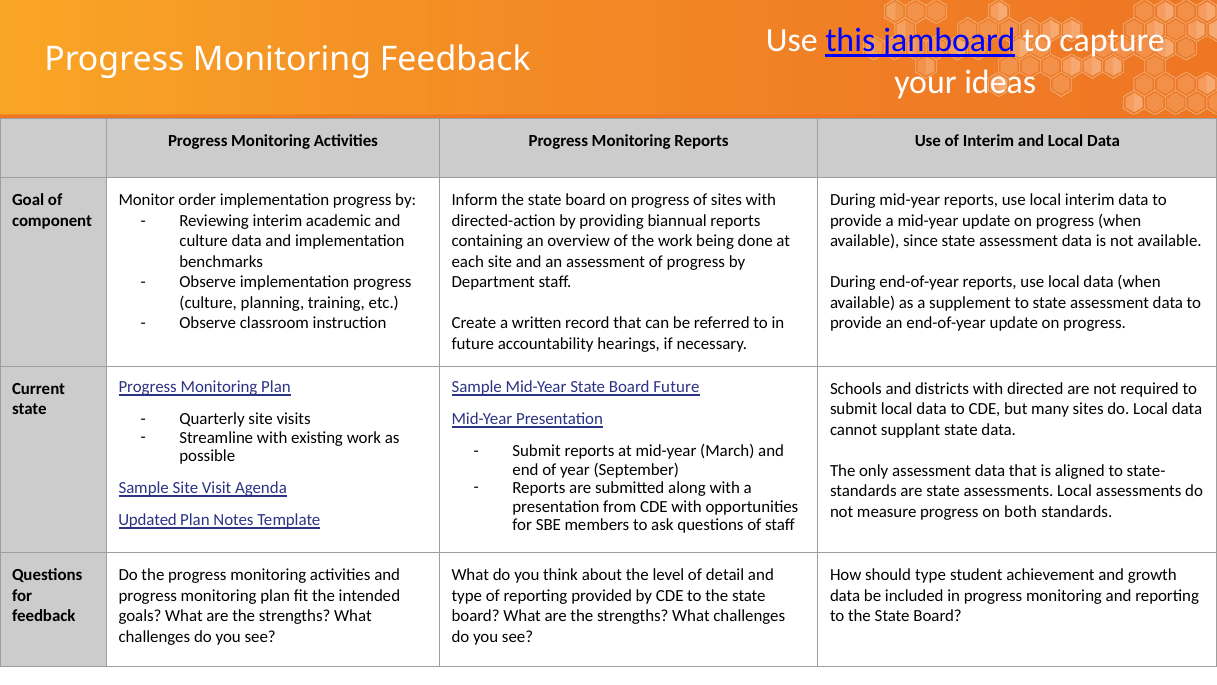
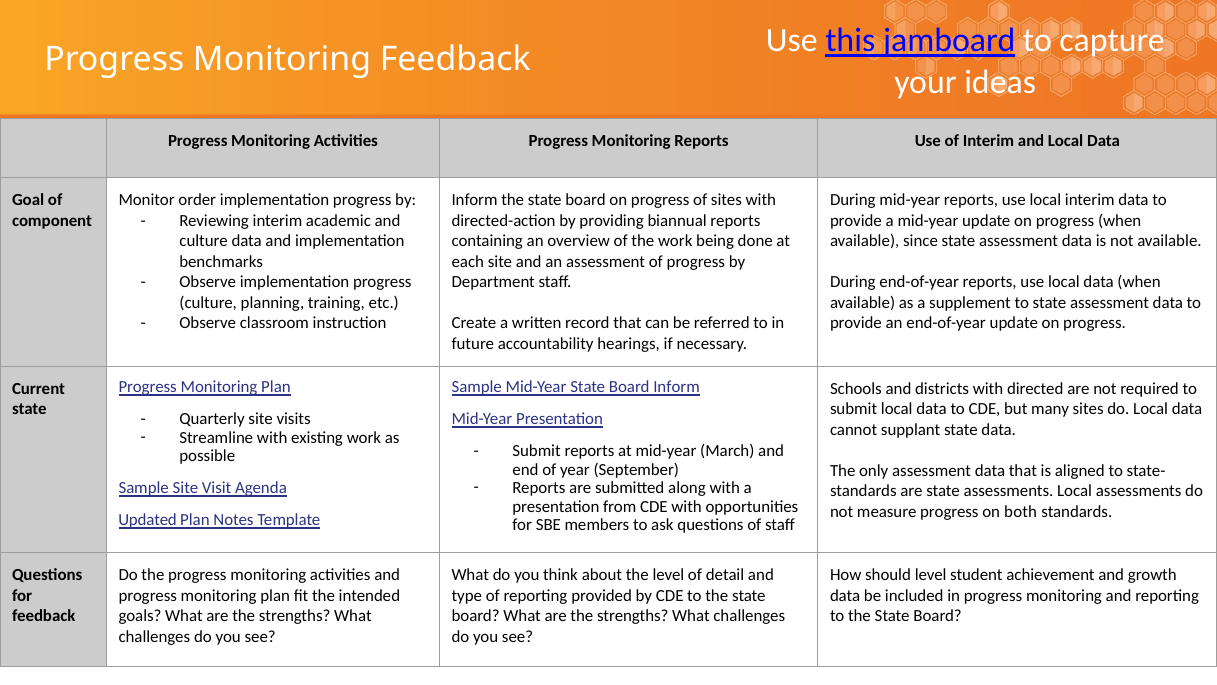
Board Future: Future -> Inform
should type: type -> level
